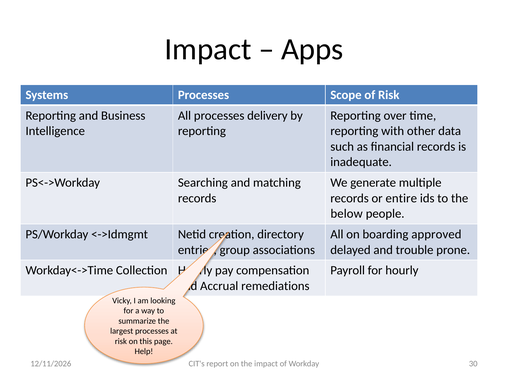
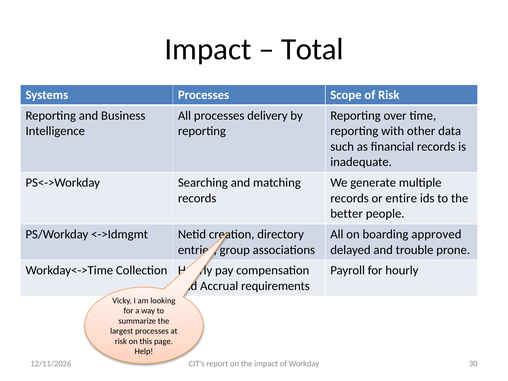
Apps: Apps -> Total
below: below -> better
remediations: remediations -> requirements
